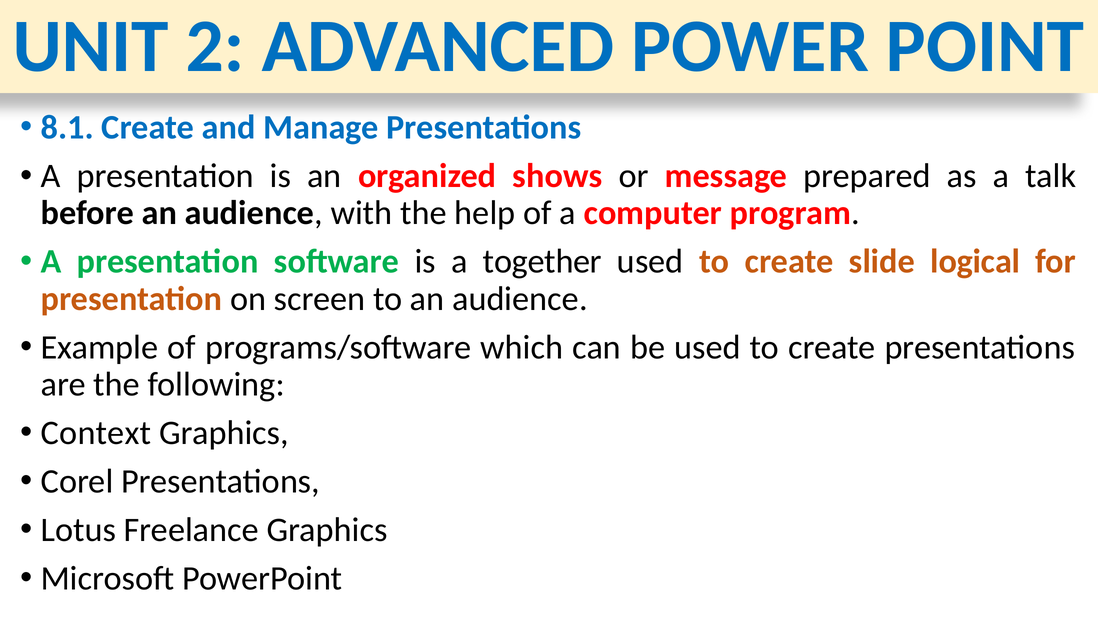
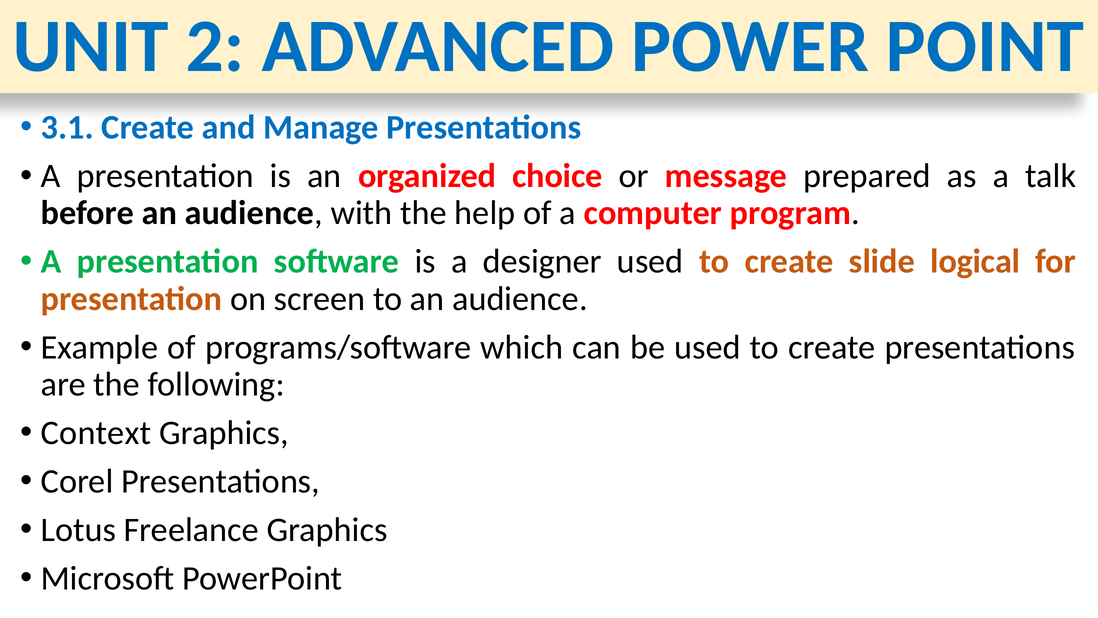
8.1: 8.1 -> 3.1
shows: shows -> choice
together: together -> designer
